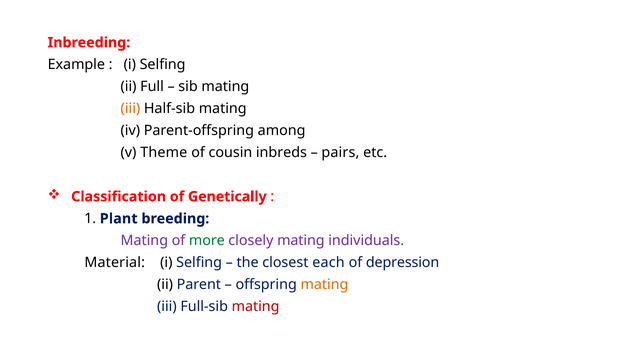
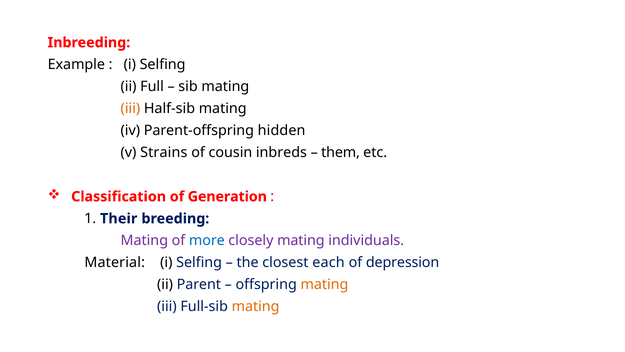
among: among -> hidden
Theme: Theme -> Strains
pairs: pairs -> them
Genetically: Genetically -> Generation
Plant: Plant -> Their
more colour: green -> blue
mating at (256, 306) colour: red -> orange
